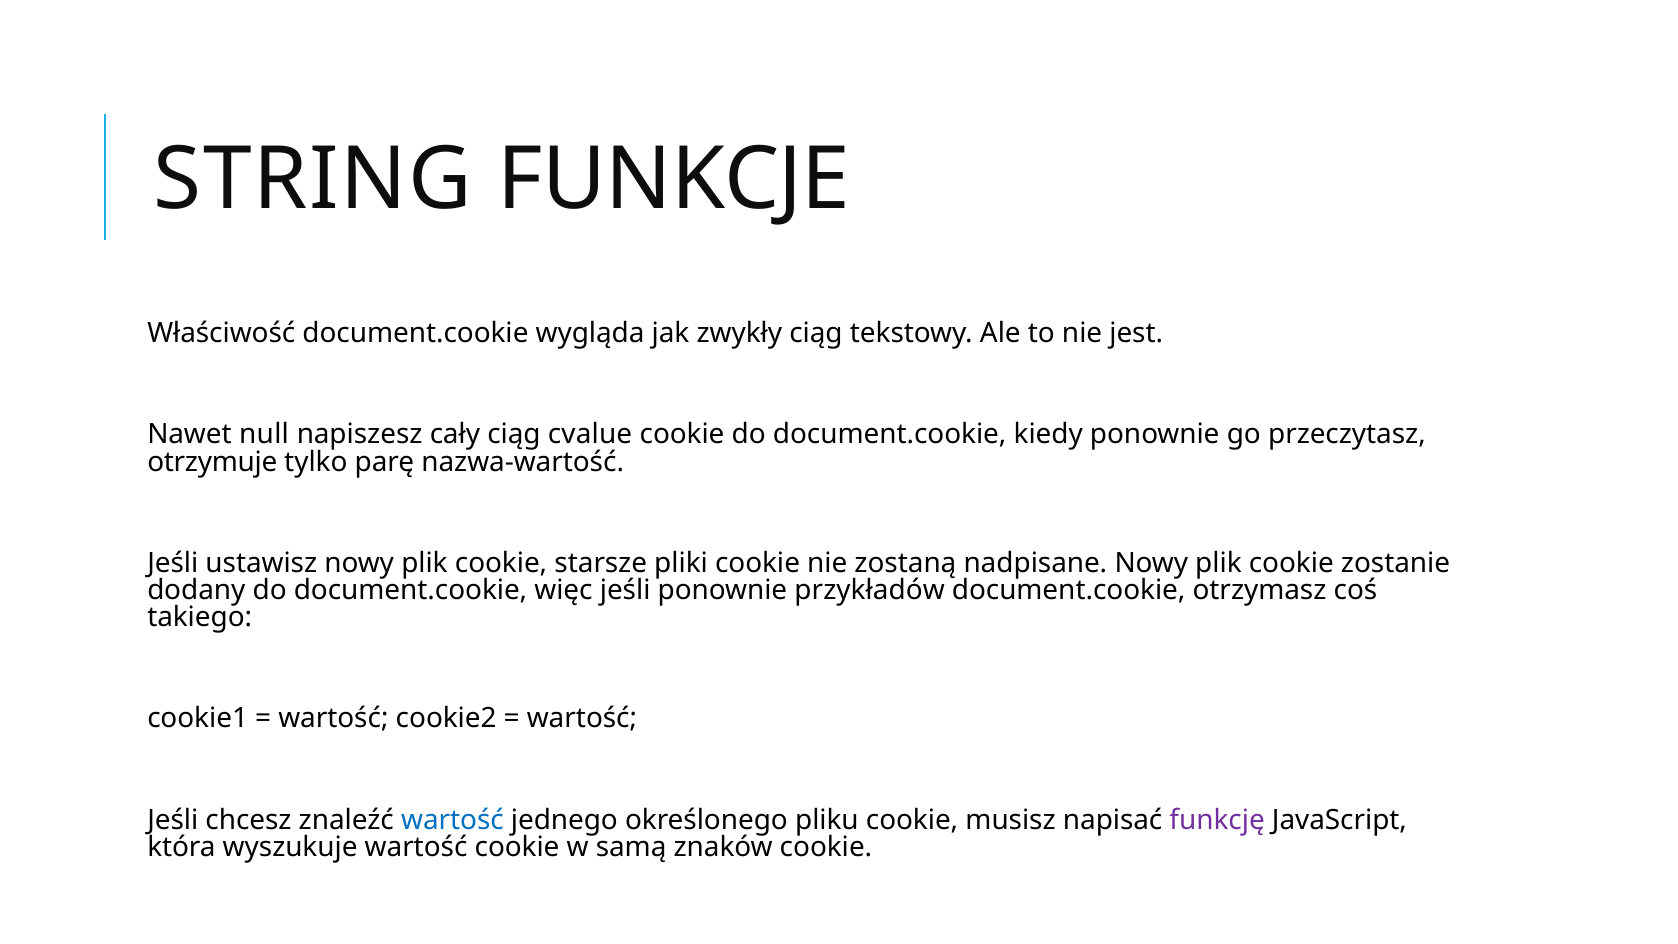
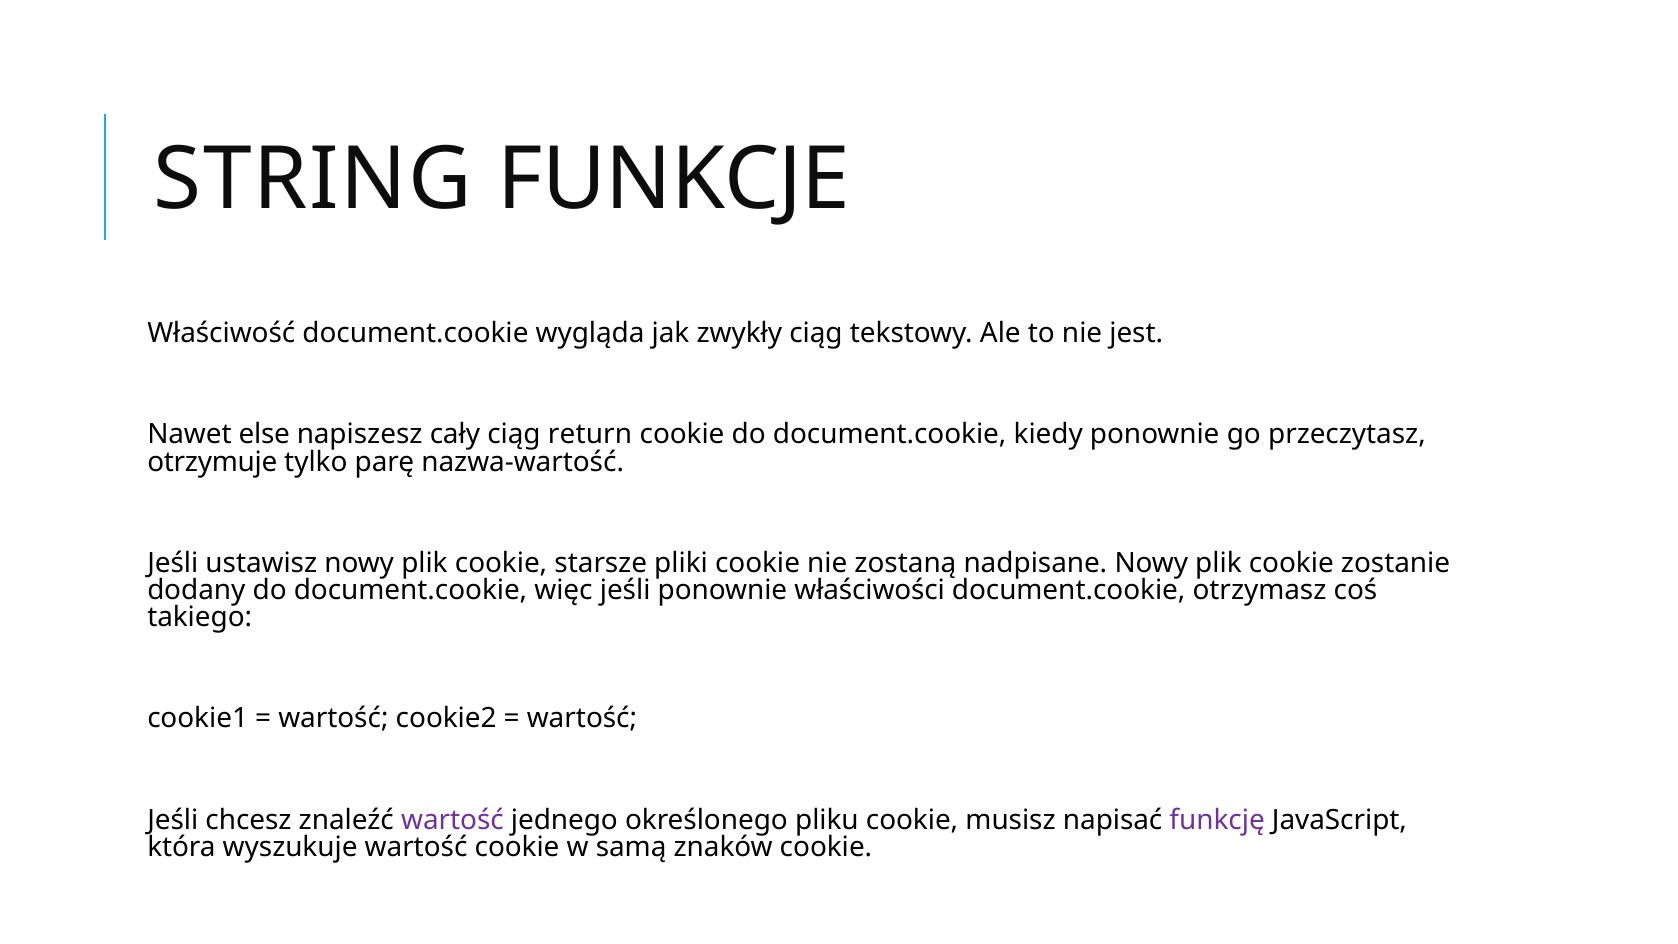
null: null -> else
cvalue: cvalue -> return
przykładów: przykładów -> właściwości
wartość at (452, 820) colour: blue -> purple
